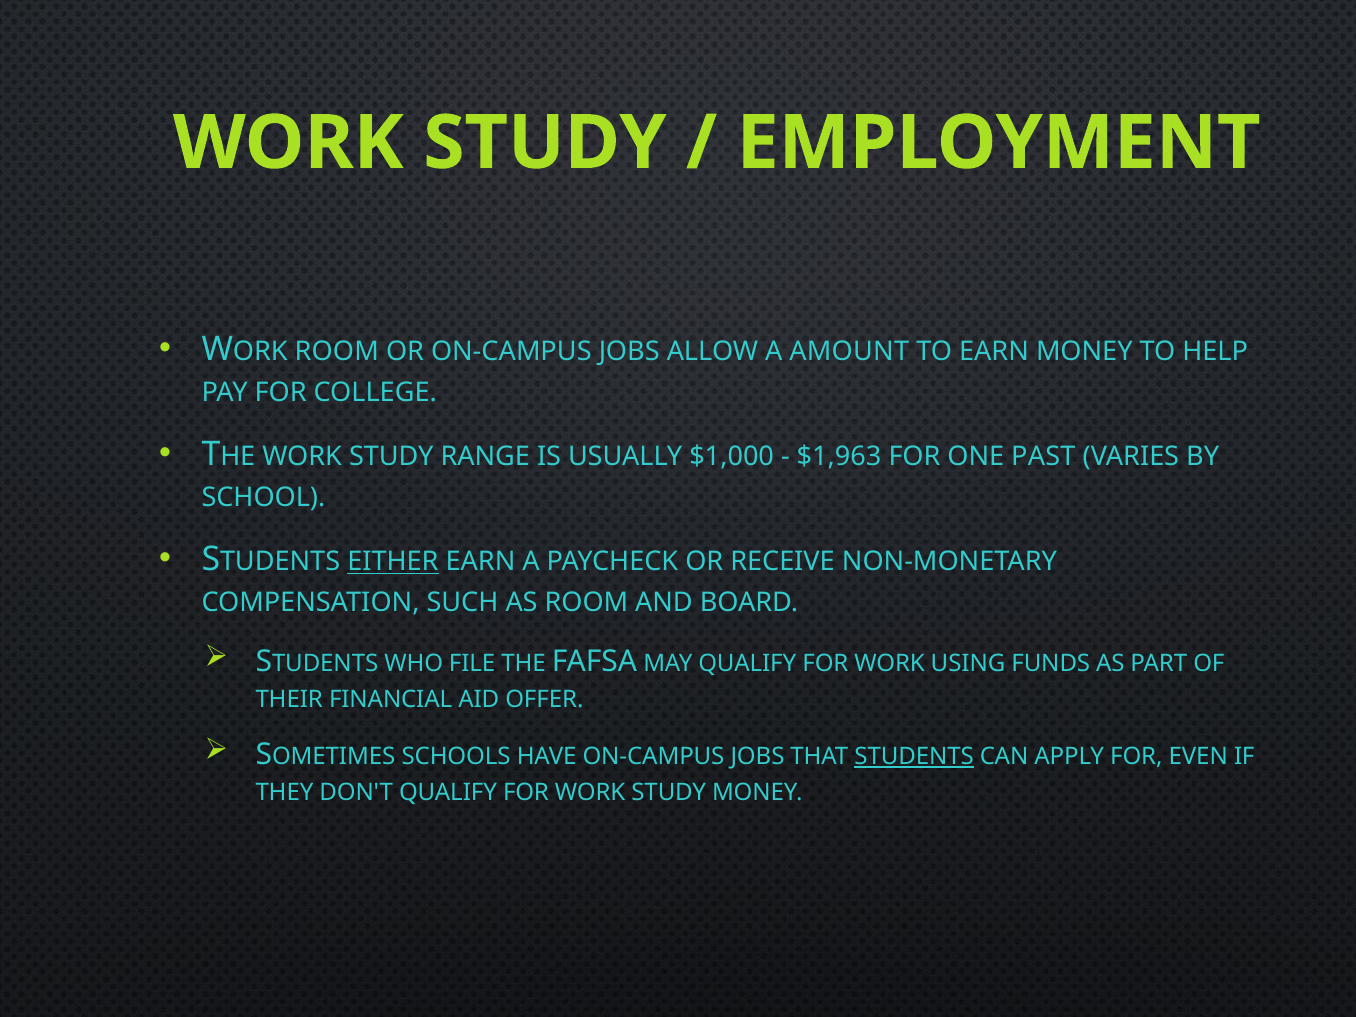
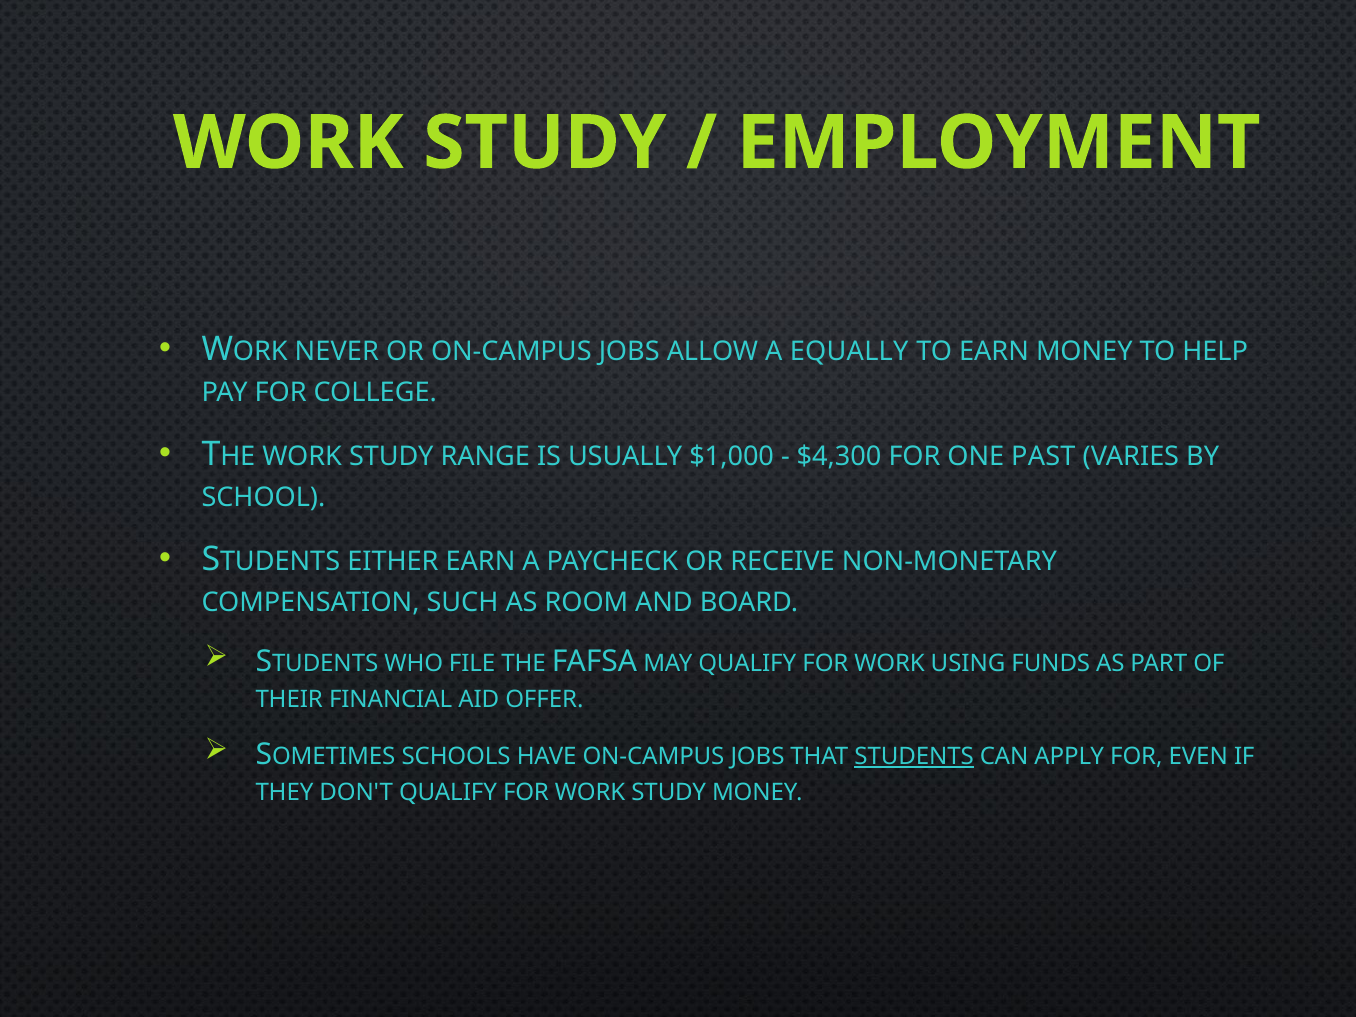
ROOM at (337, 352): ROOM -> NEVER
AMOUNT: AMOUNT -> EQUALLY
$1,963: $1,963 -> $4,300
EITHER underline: present -> none
